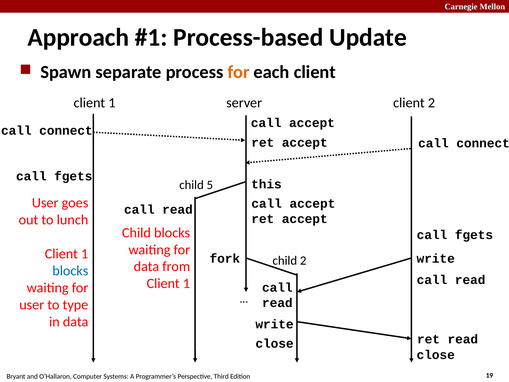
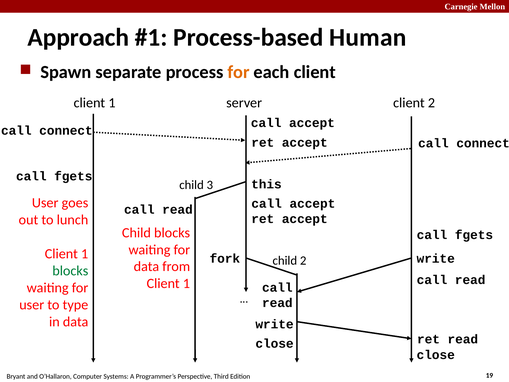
Update: Update -> Human
5: 5 -> 3
blocks at (70, 271) colour: blue -> green
